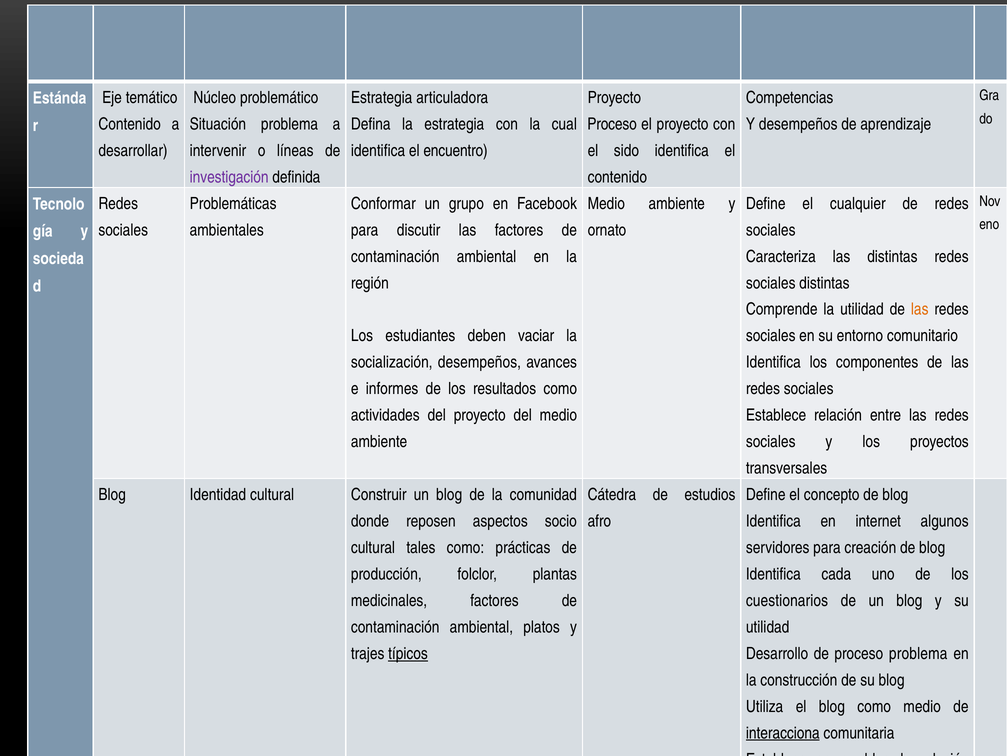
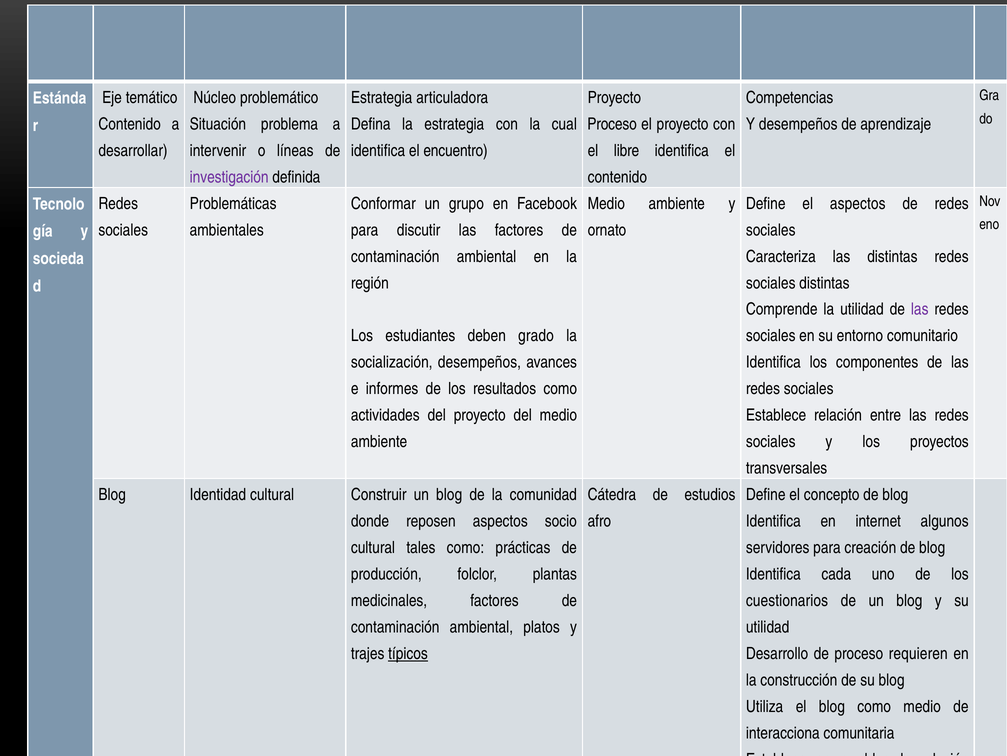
sido: sido -> libre
el cualquier: cualquier -> aspectos
las at (920, 309) colour: orange -> purple
vaciar: vaciar -> grado
proceso problema: problema -> requieren
interacciona underline: present -> none
